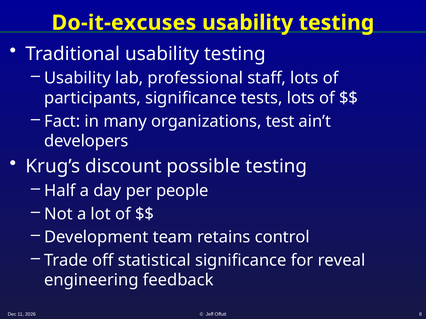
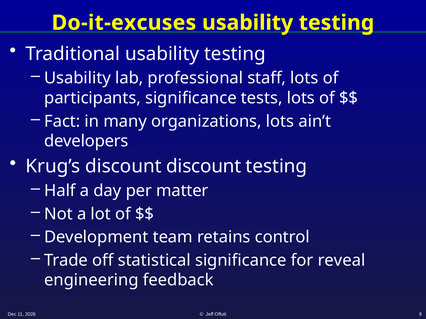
organizations test: test -> lots
discount possible: possible -> discount
people: people -> matter
